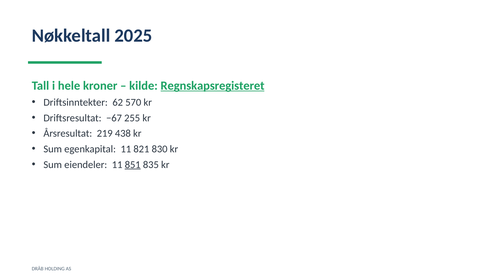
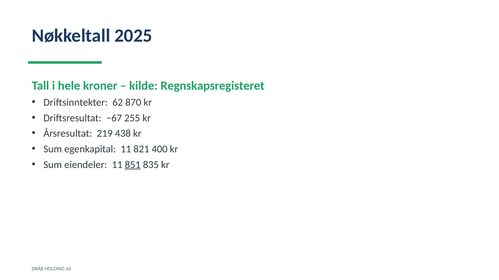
Regnskapsregisteret underline: present -> none
570: 570 -> 870
830: 830 -> 400
